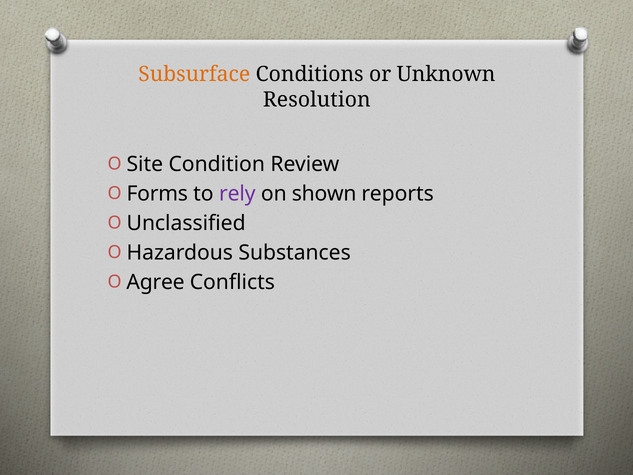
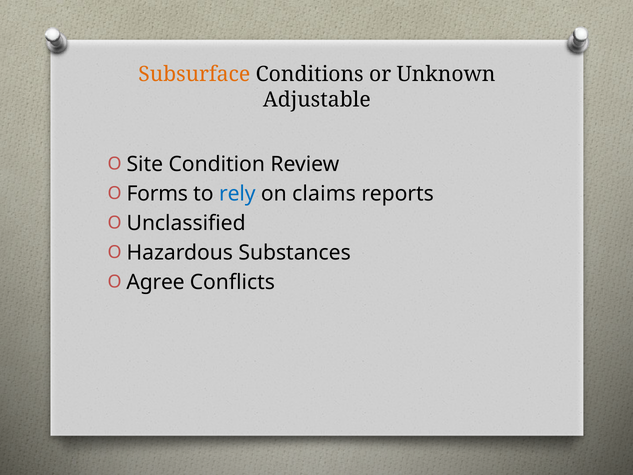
Resolution: Resolution -> Adjustable
rely colour: purple -> blue
shown: shown -> claims
